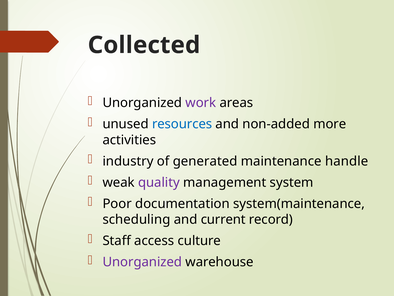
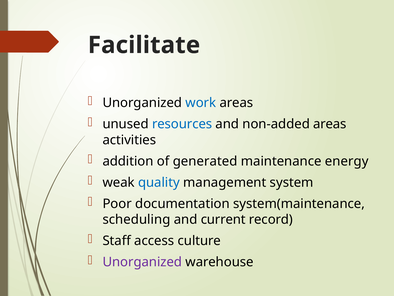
Collected: Collected -> Facilitate
work colour: purple -> blue
non-added more: more -> areas
industry: industry -> addition
handle: handle -> energy
quality colour: purple -> blue
